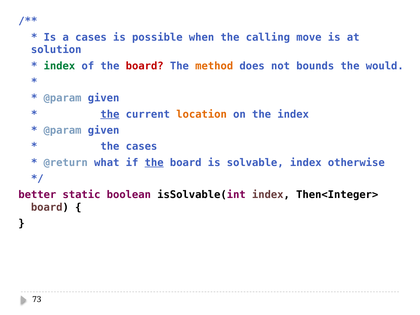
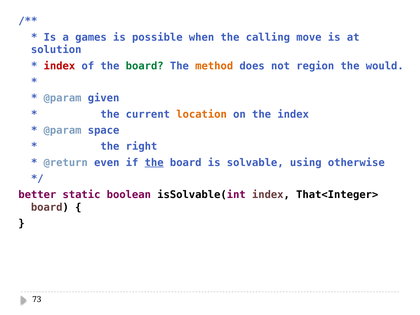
a cases: cases -> games
index at (59, 66) colour: green -> red
board at (145, 66) colour: red -> green
bounds: bounds -> region
the at (110, 114) underline: present -> none
given at (104, 130): given -> space
the cases: cases -> right
what: what -> even
solvable index: index -> using
Then<Integer>: Then<Integer> -> That<Integer>
